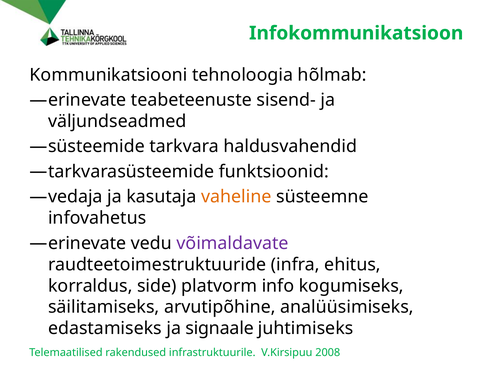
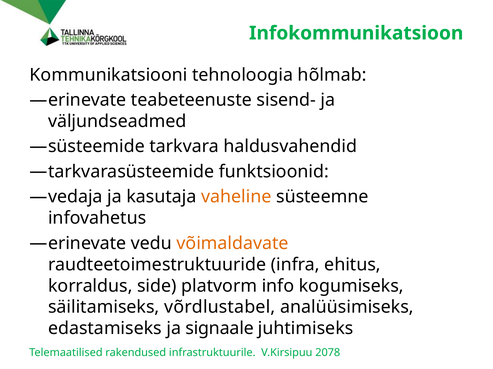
võimaldavate colour: purple -> orange
arvutipõhine: arvutipõhine -> võrdlustabel
2008: 2008 -> 2078
